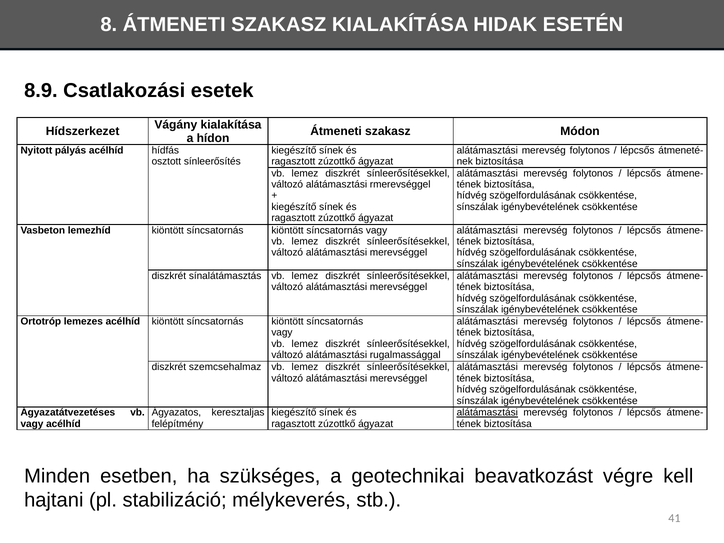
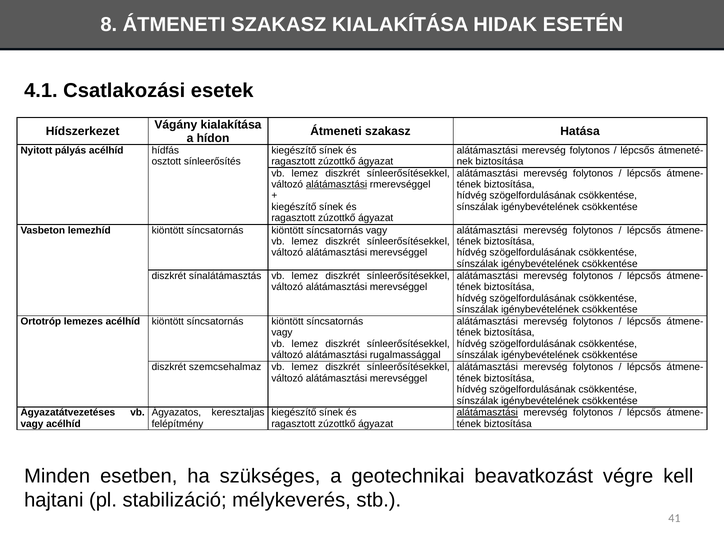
8.9: 8.9 -> 4.1
Módon: Módon -> Hatása
alátámasztási at (337, 184) underline: none -> present
